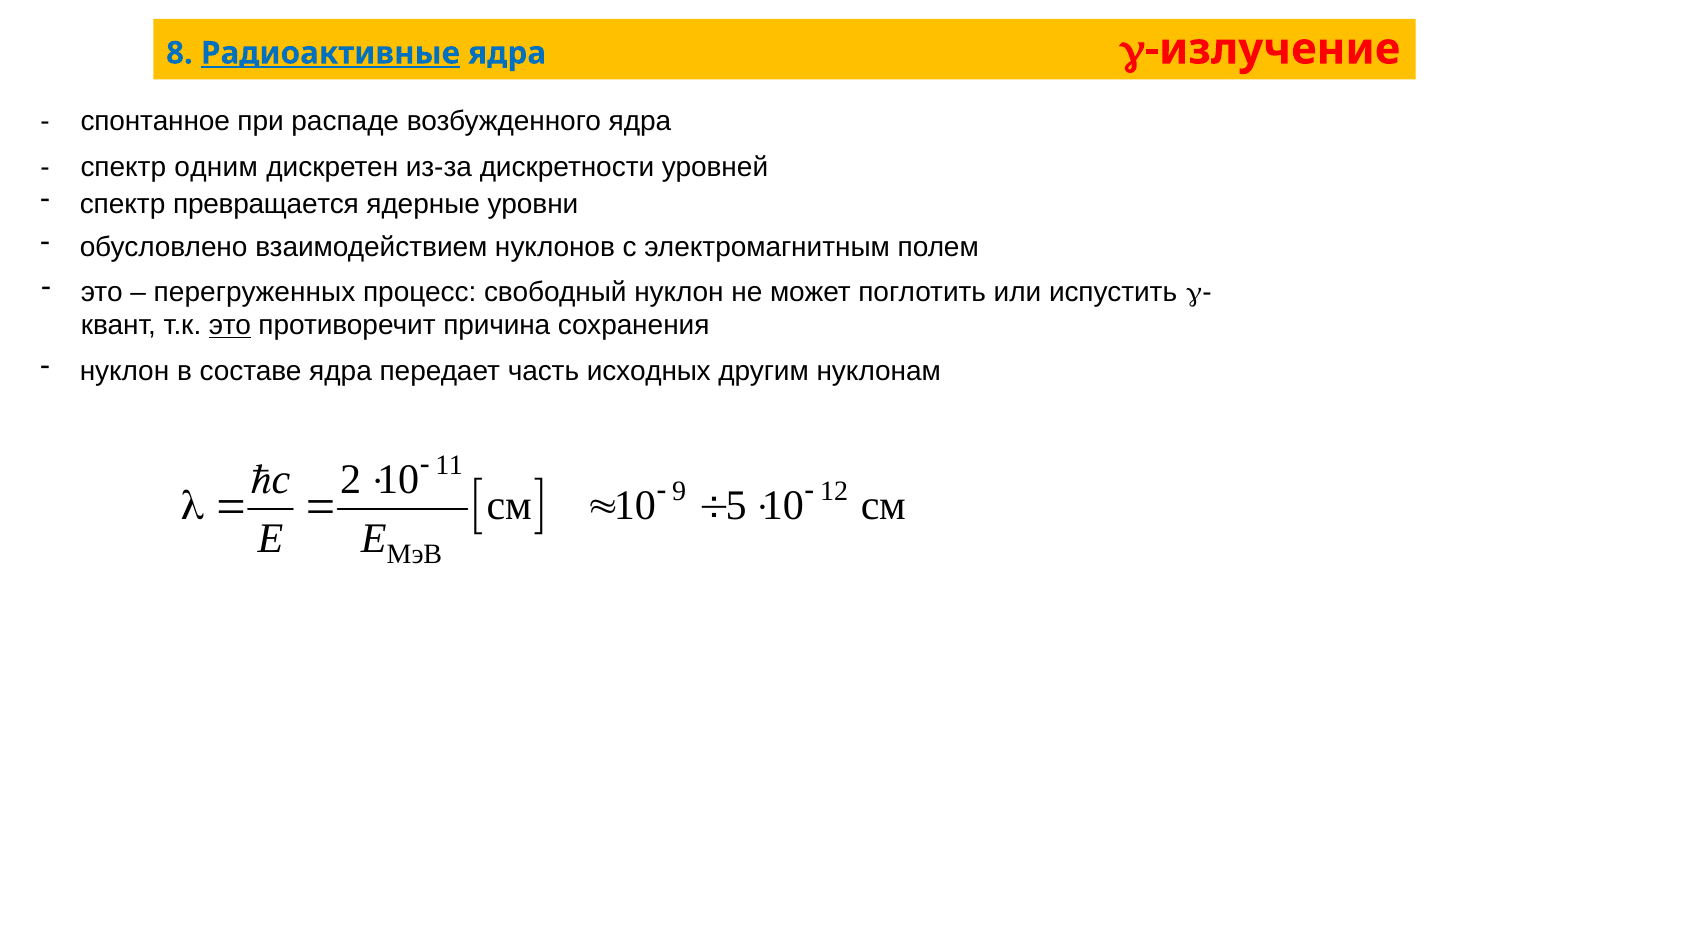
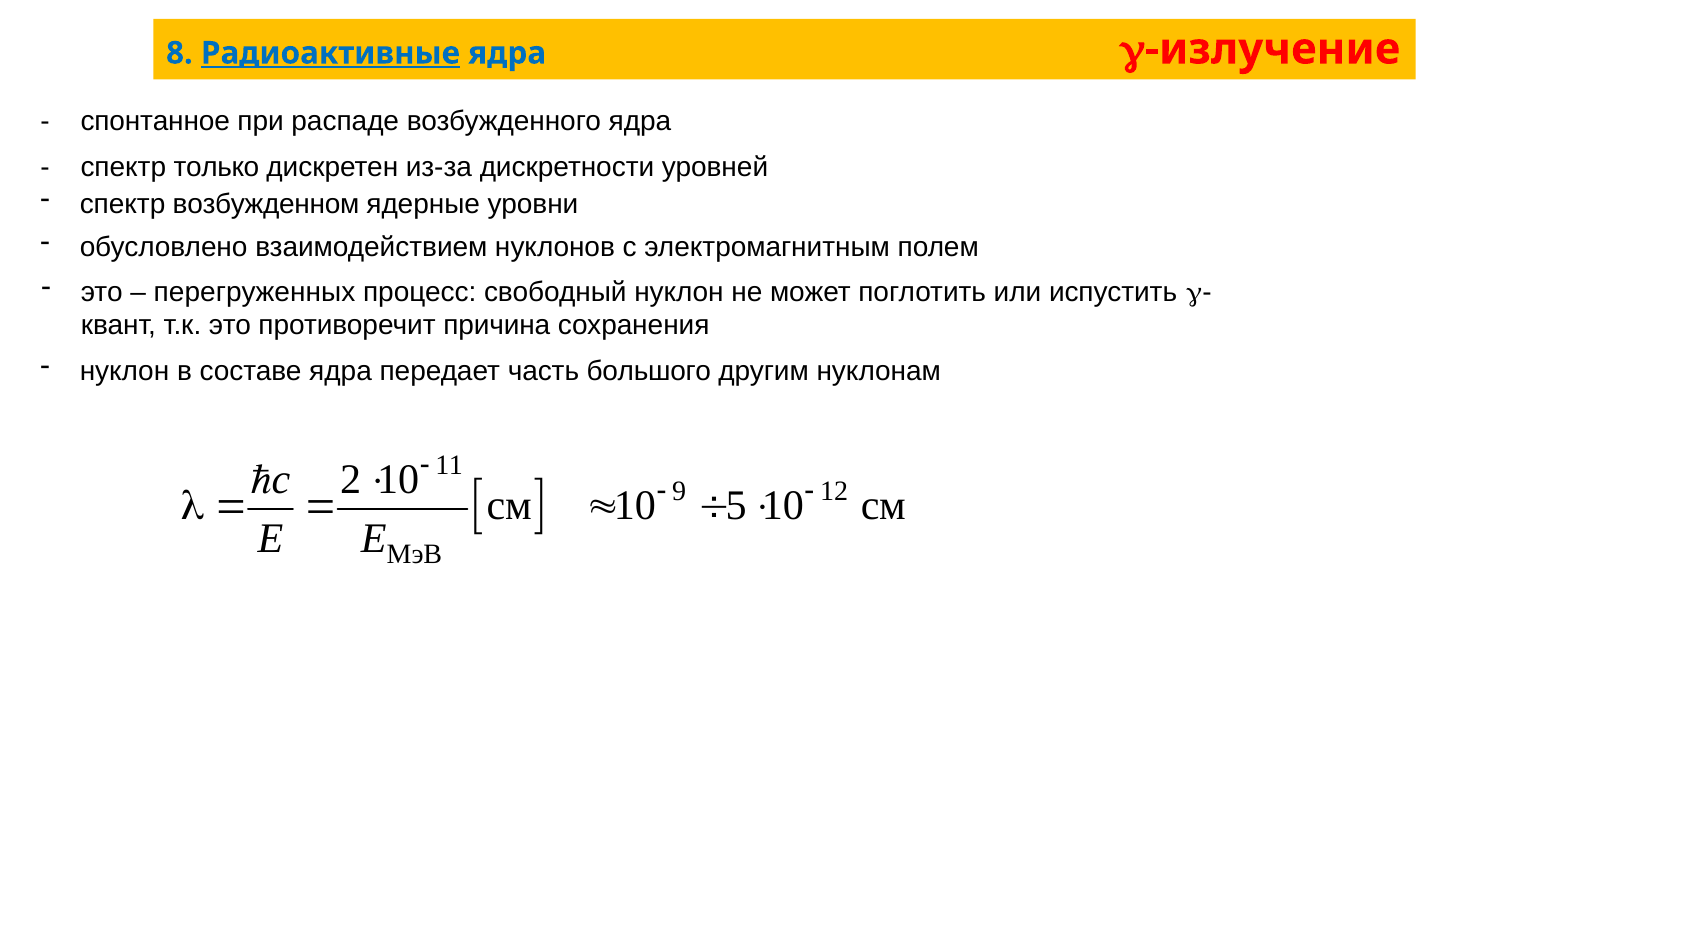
одним: одним -> только
превращается: превращается -> возбужденном
это at (230, 325) underline: present -> none
исходных: исходных -> большого
